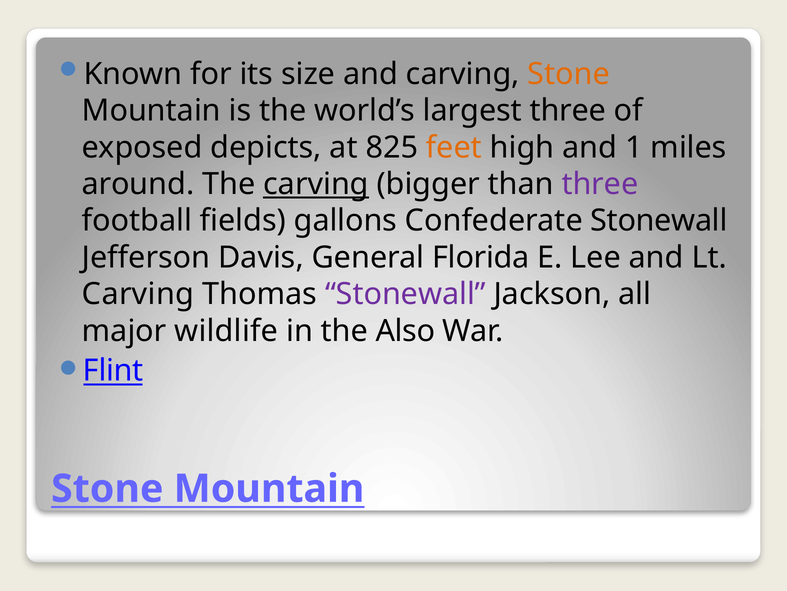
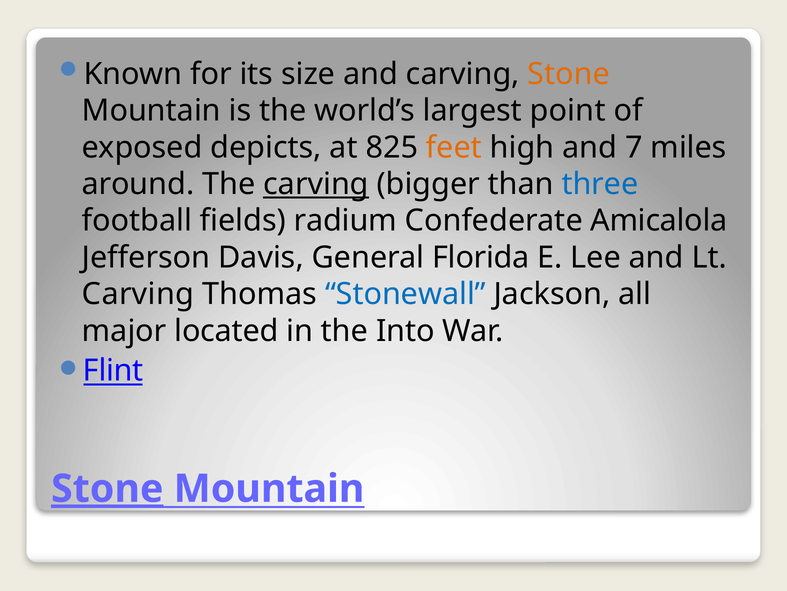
largest three: three -> point
1: 1 -> 7
three at (600, 184) colour: purple -> blue
gallons: gallons -> radium
Confederate Stonewall: Stonewall -> Amicalola
Stonewall at (405, 294) colour: purple -> blue
wildlife: wildlife -> located
Also: Also -> Into
Stone at (107, 488) underline: none -> present
